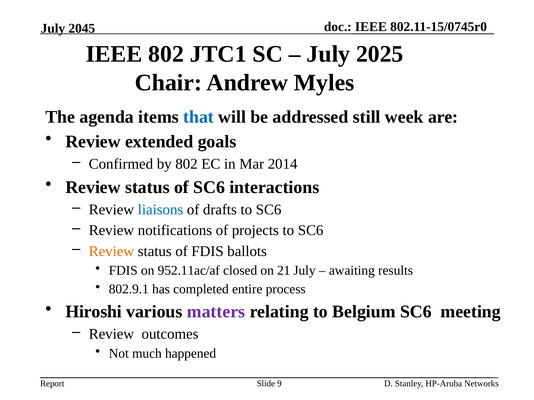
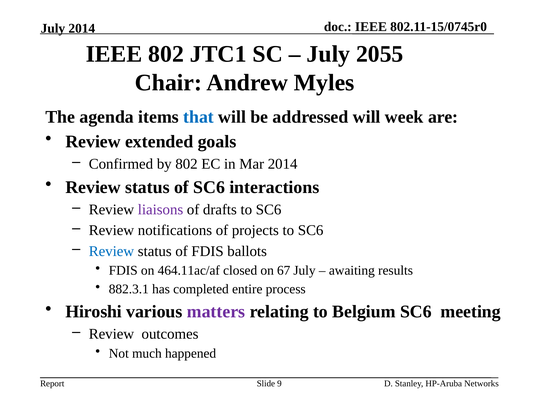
July 2045: 2045 -> 2014
2025: 2025 -> 2055
addressed still: still -> will
liaisons colour: blue -> purple
Review at (111, 251) colour: orange -> blue
952.11ac/af: 952.11ac/af -> 464.11ac/af
21: 21 -> 67
802.9.1: 802.9.1 -> 882.3.1
